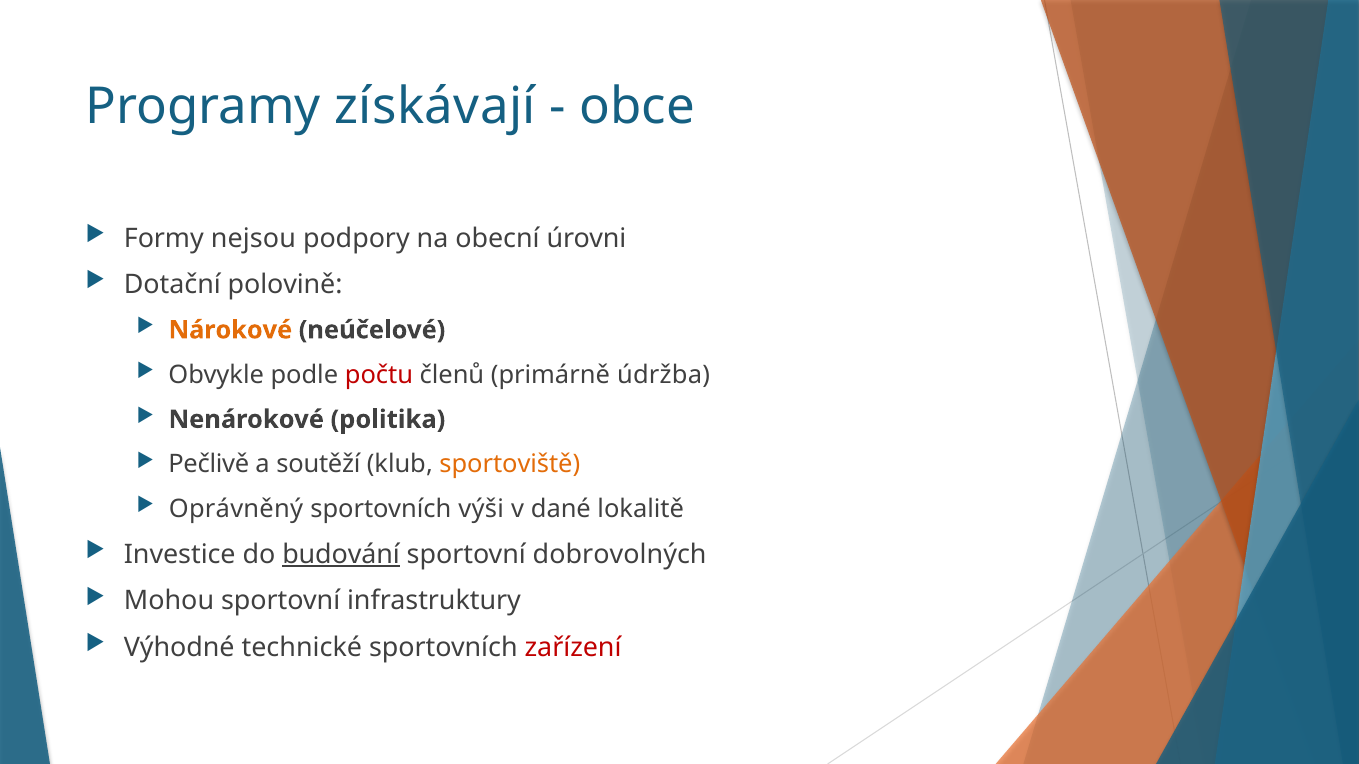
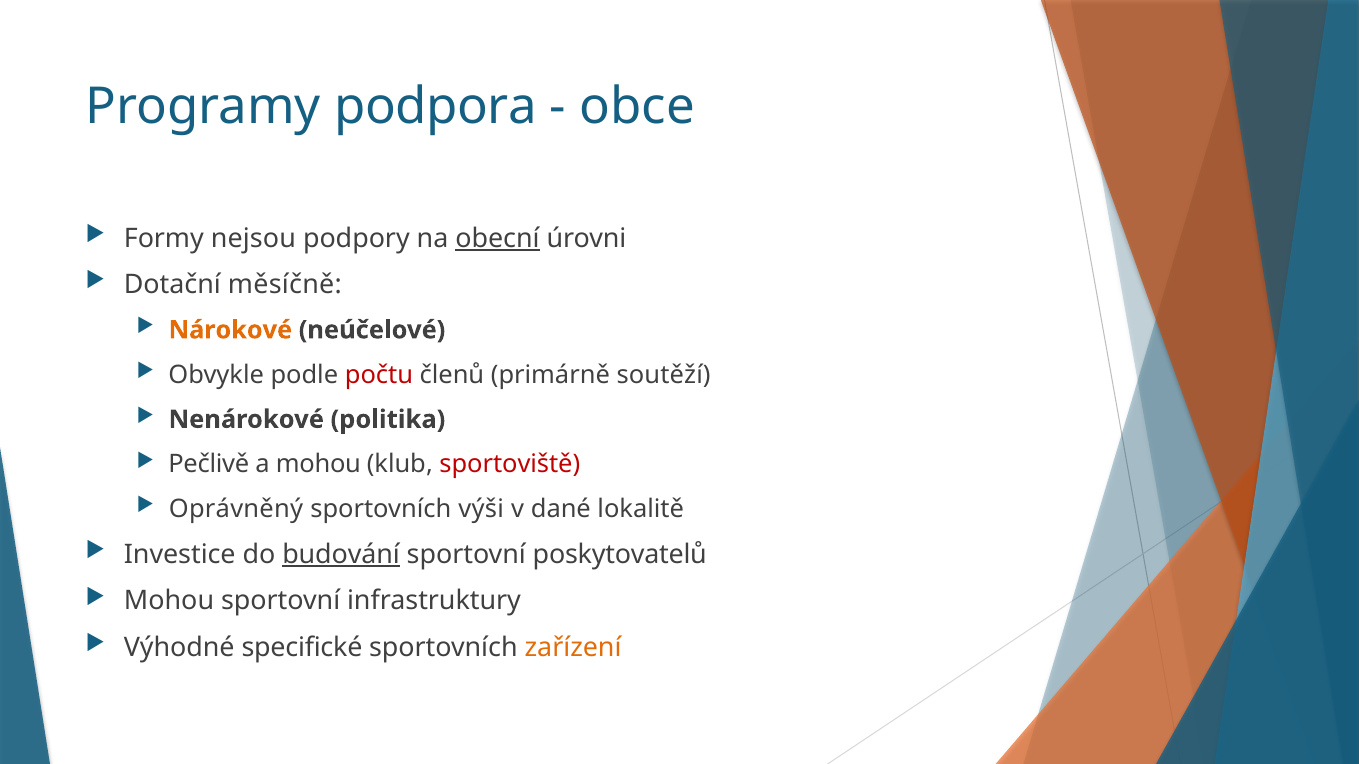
získávají: získávají -> podpora
obecní underline: none -> present
polovině: polovině -> měsíčně
údržba: údržba -> soutěží
a soutěží: soutěží -> mohou
sportoviště colour: orange -> red
dobrovolných: dobrovolných -> poskytovatelů
technické: technické -> specifické
zařízení colour: red -> orange
